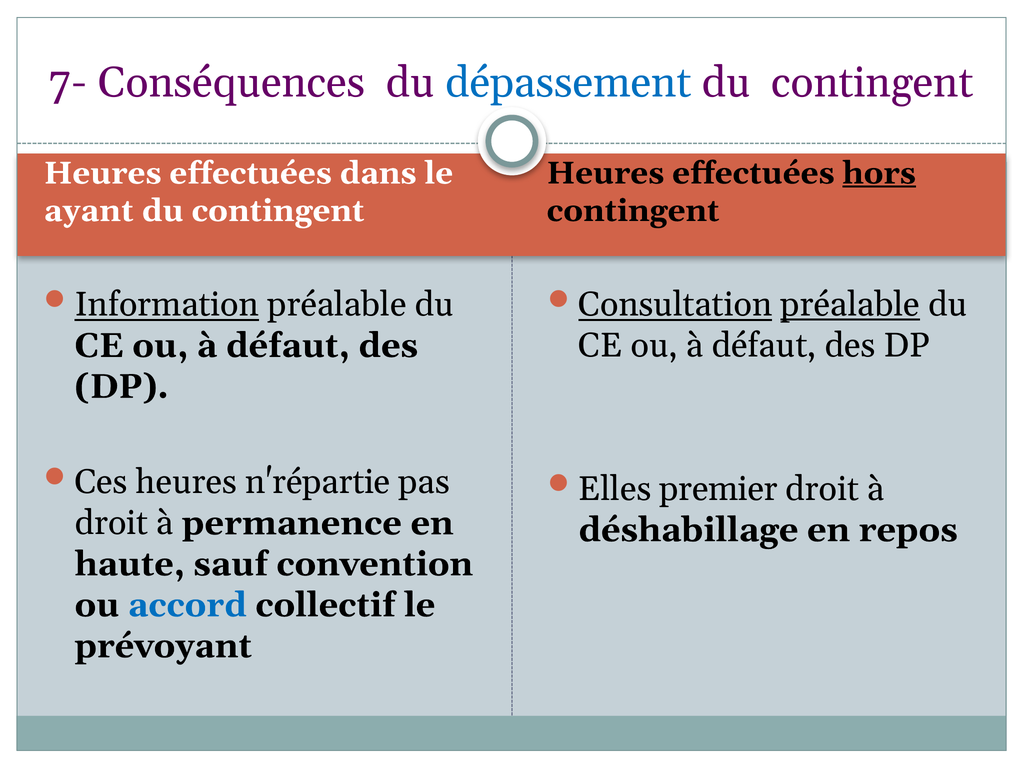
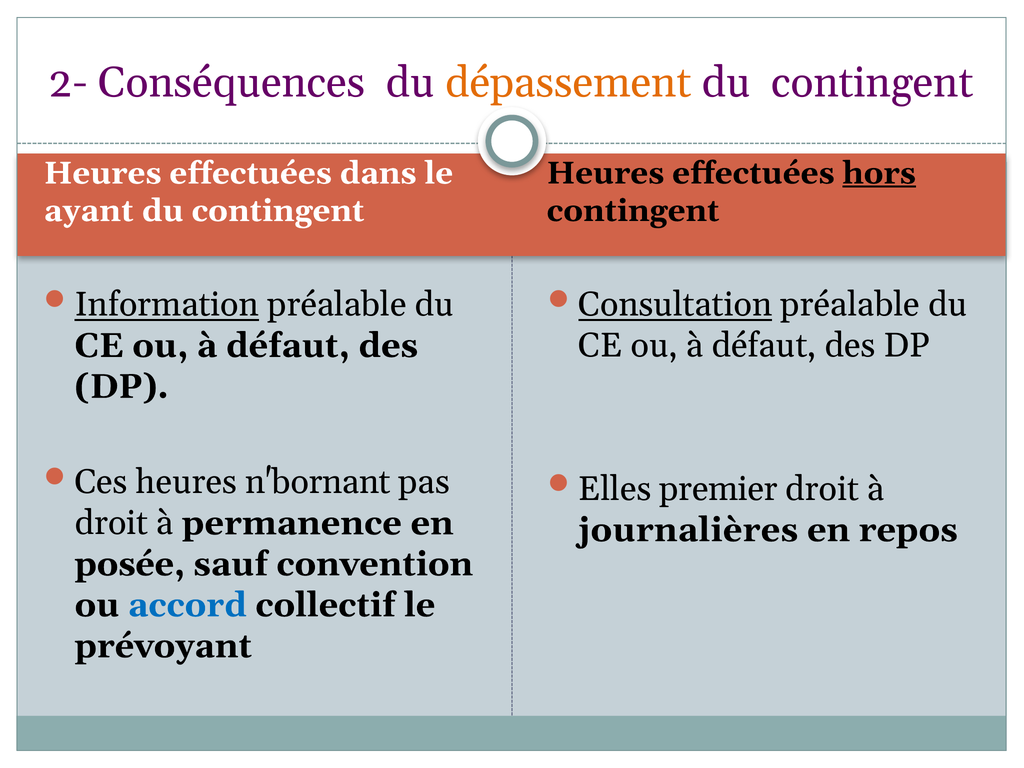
7-: 7- -> 2-
dépassement colour: blue -> orange
préalable at (850, 305) underline: present -> none
n'répartie: n'répartie -> n'bornant
déshabillage: déshabillage -> journalières
haute: haute -> posée
